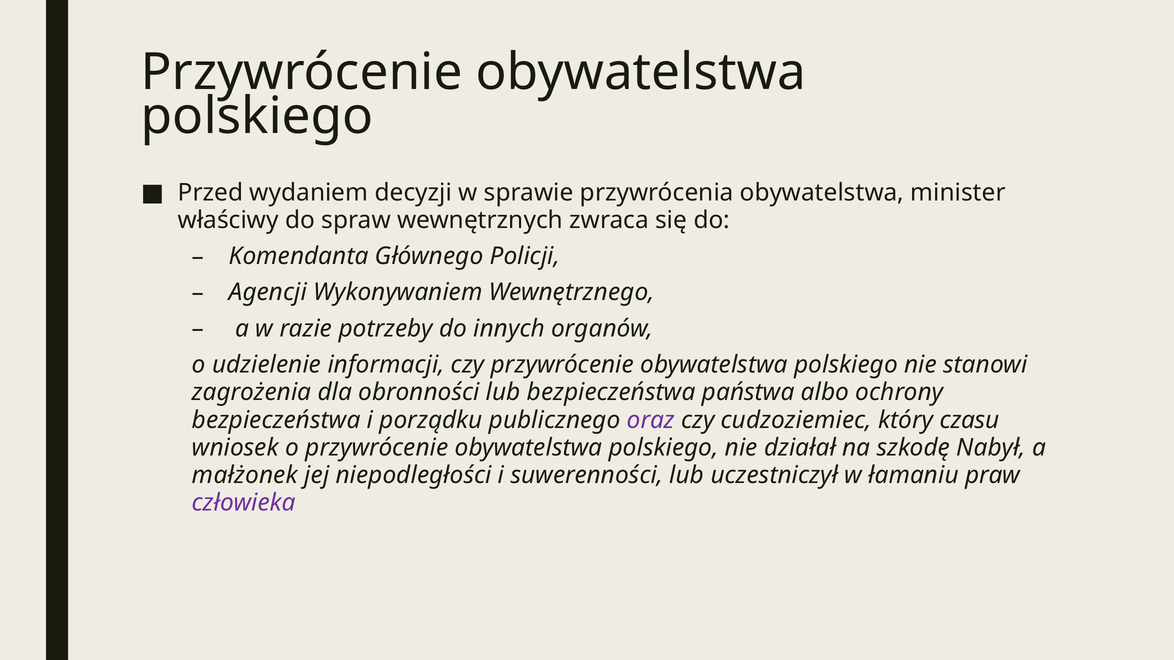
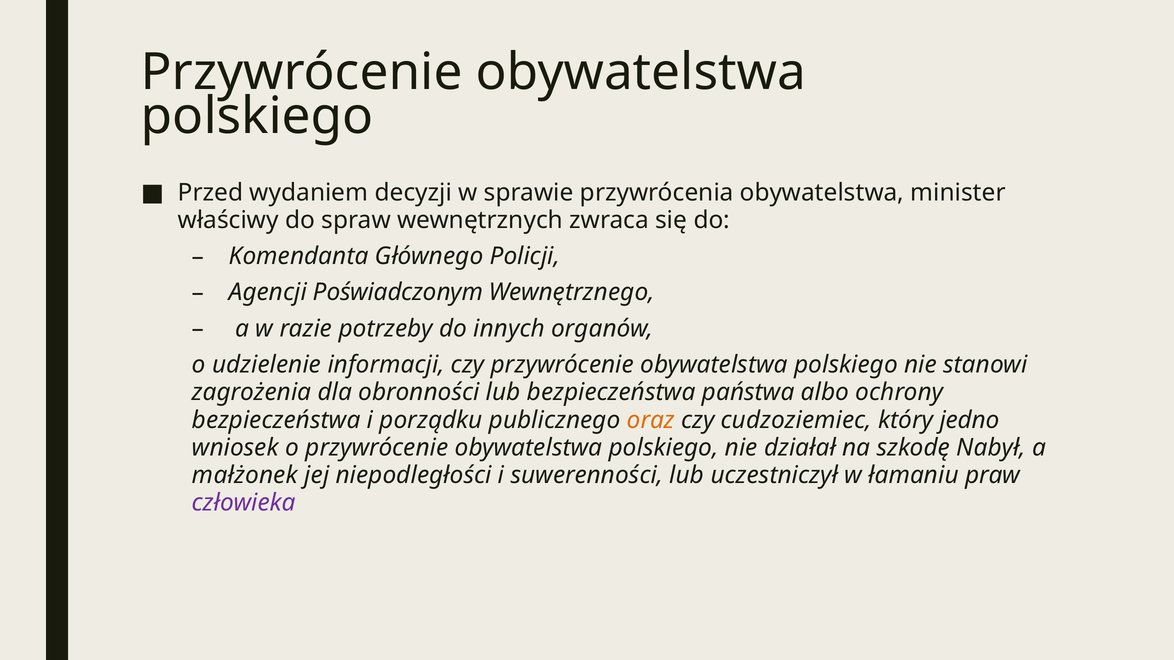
Wykonywaniem: Wykonywaniem -> Poświadczonym
oraz colour: purple -> orange
czasu: czasu -> jedno
